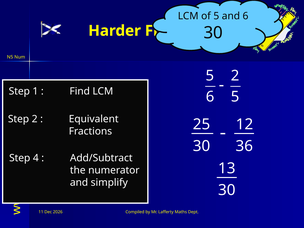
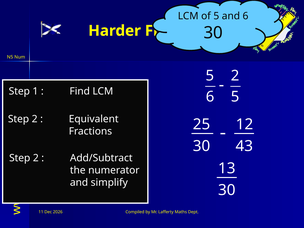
36: 36 -> 43
4 at (36, 158): 4 -> 2
